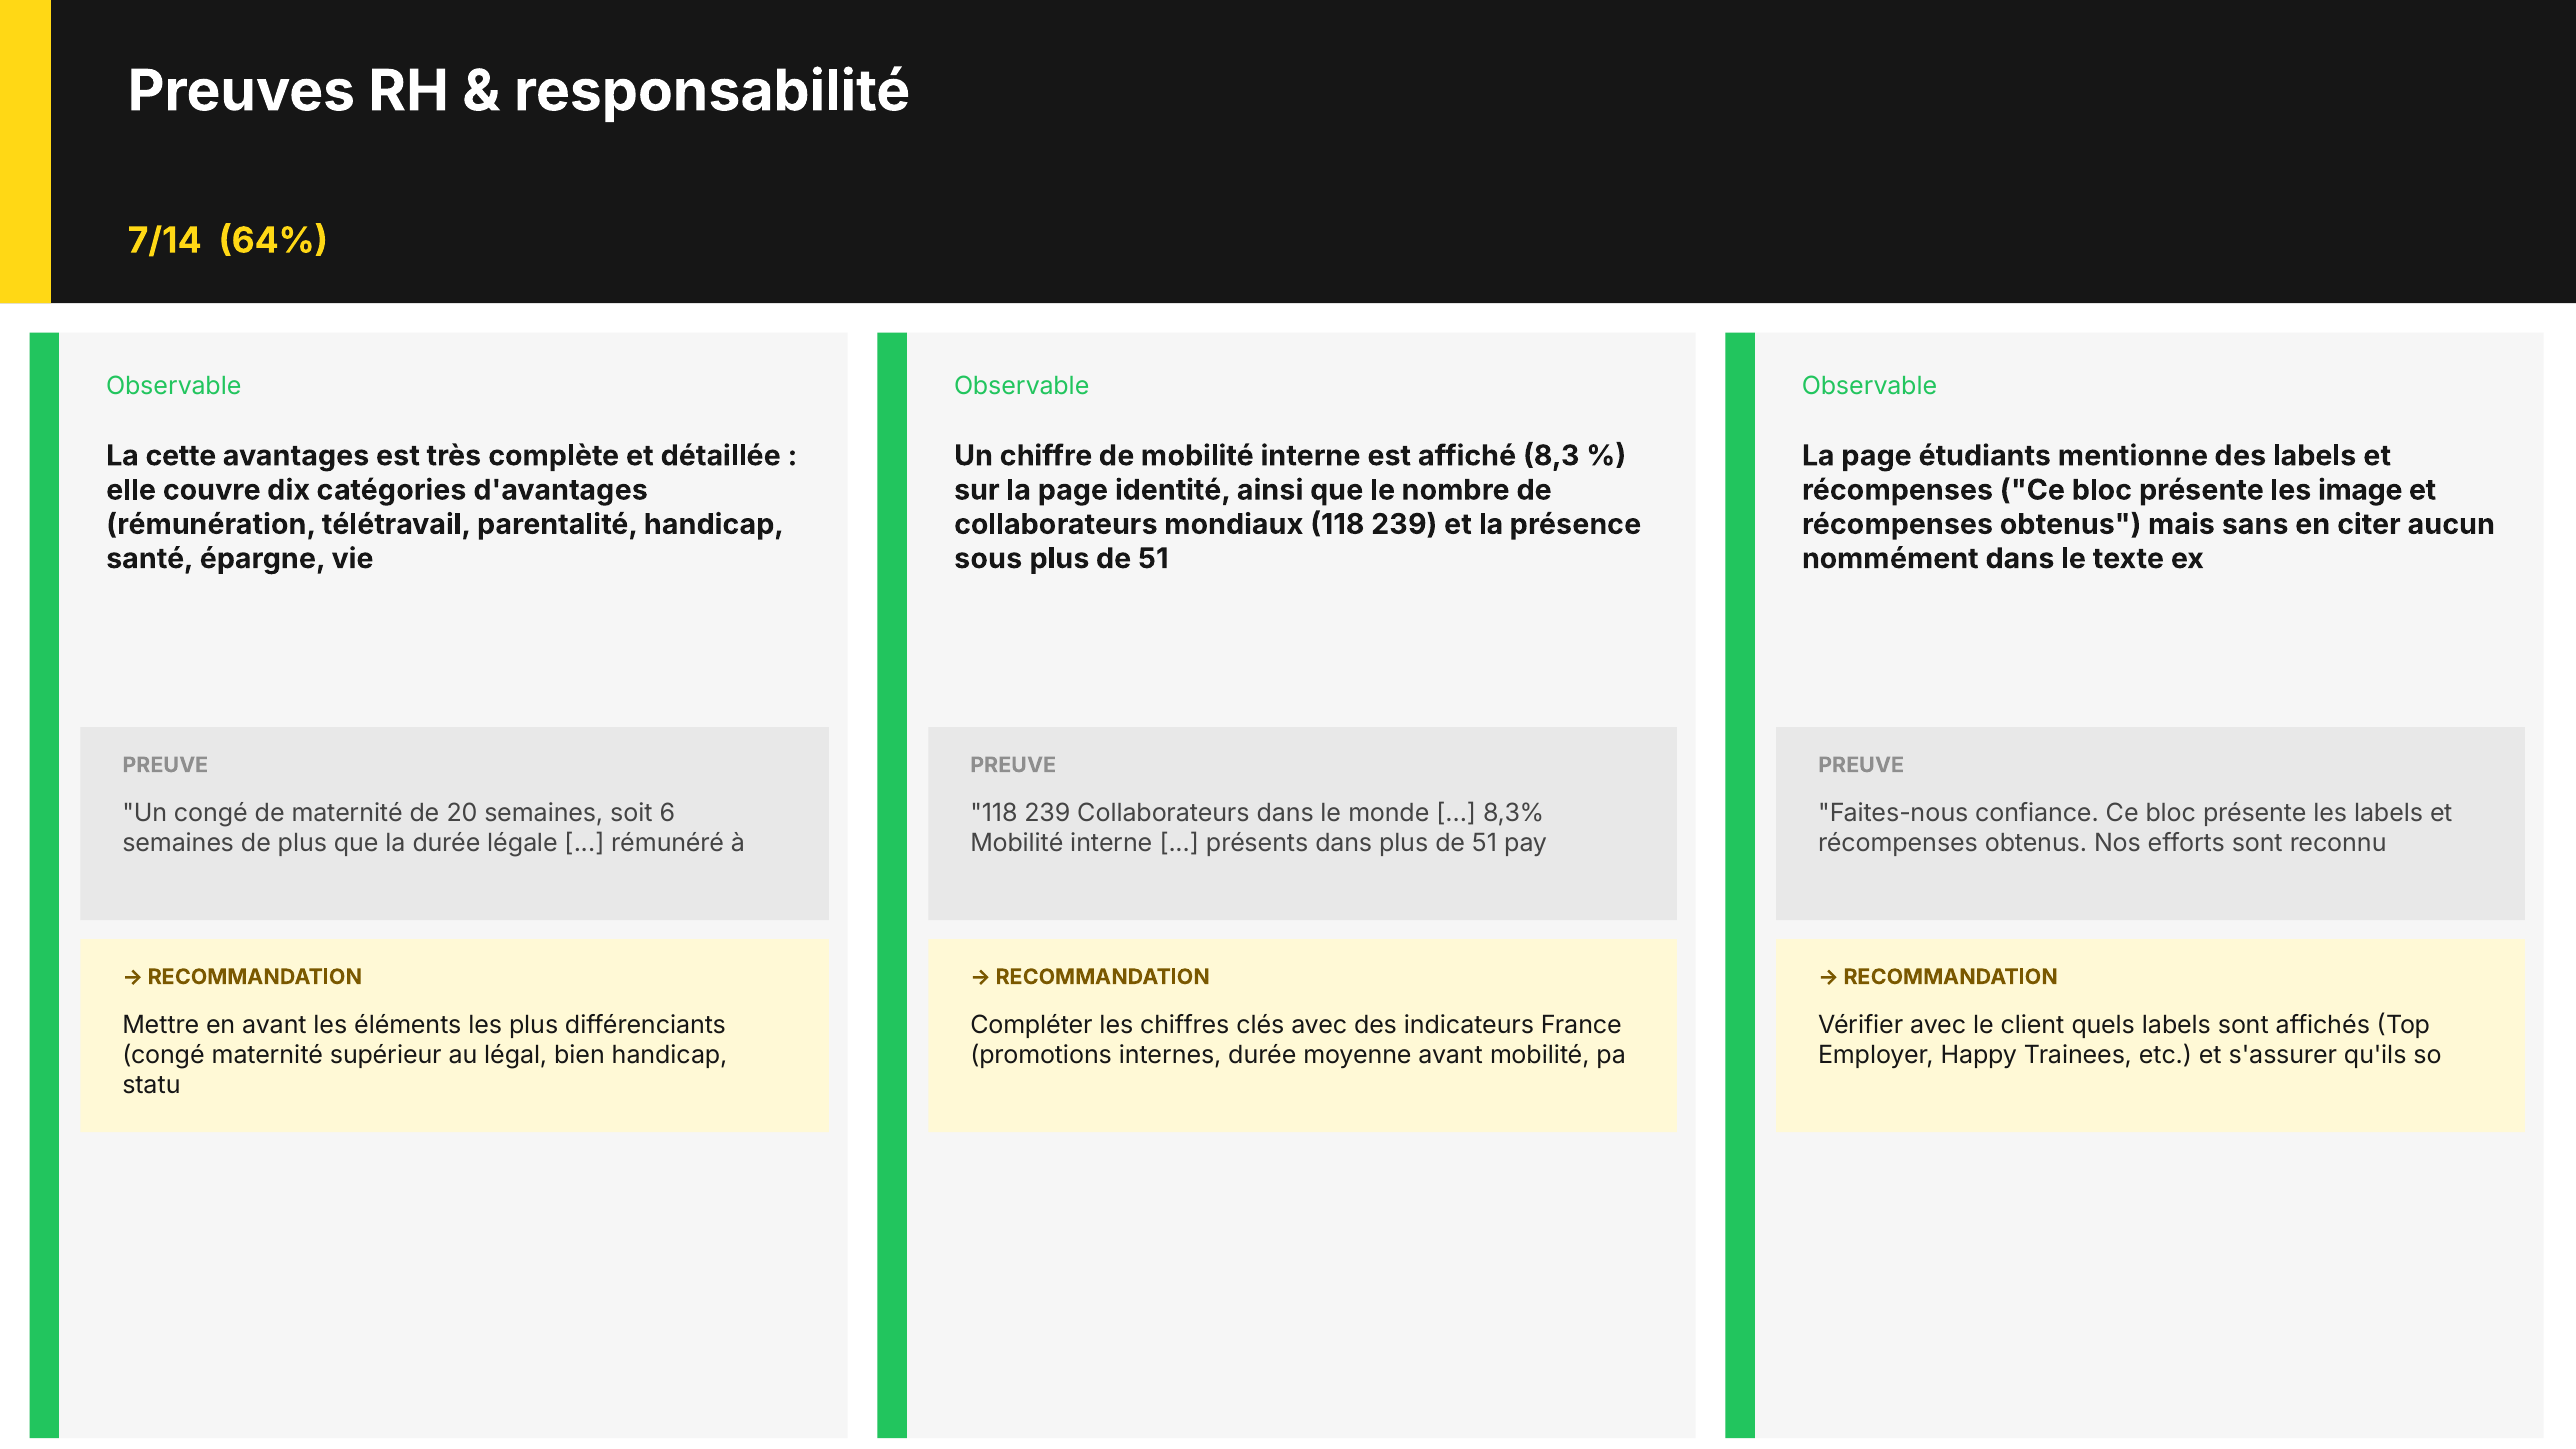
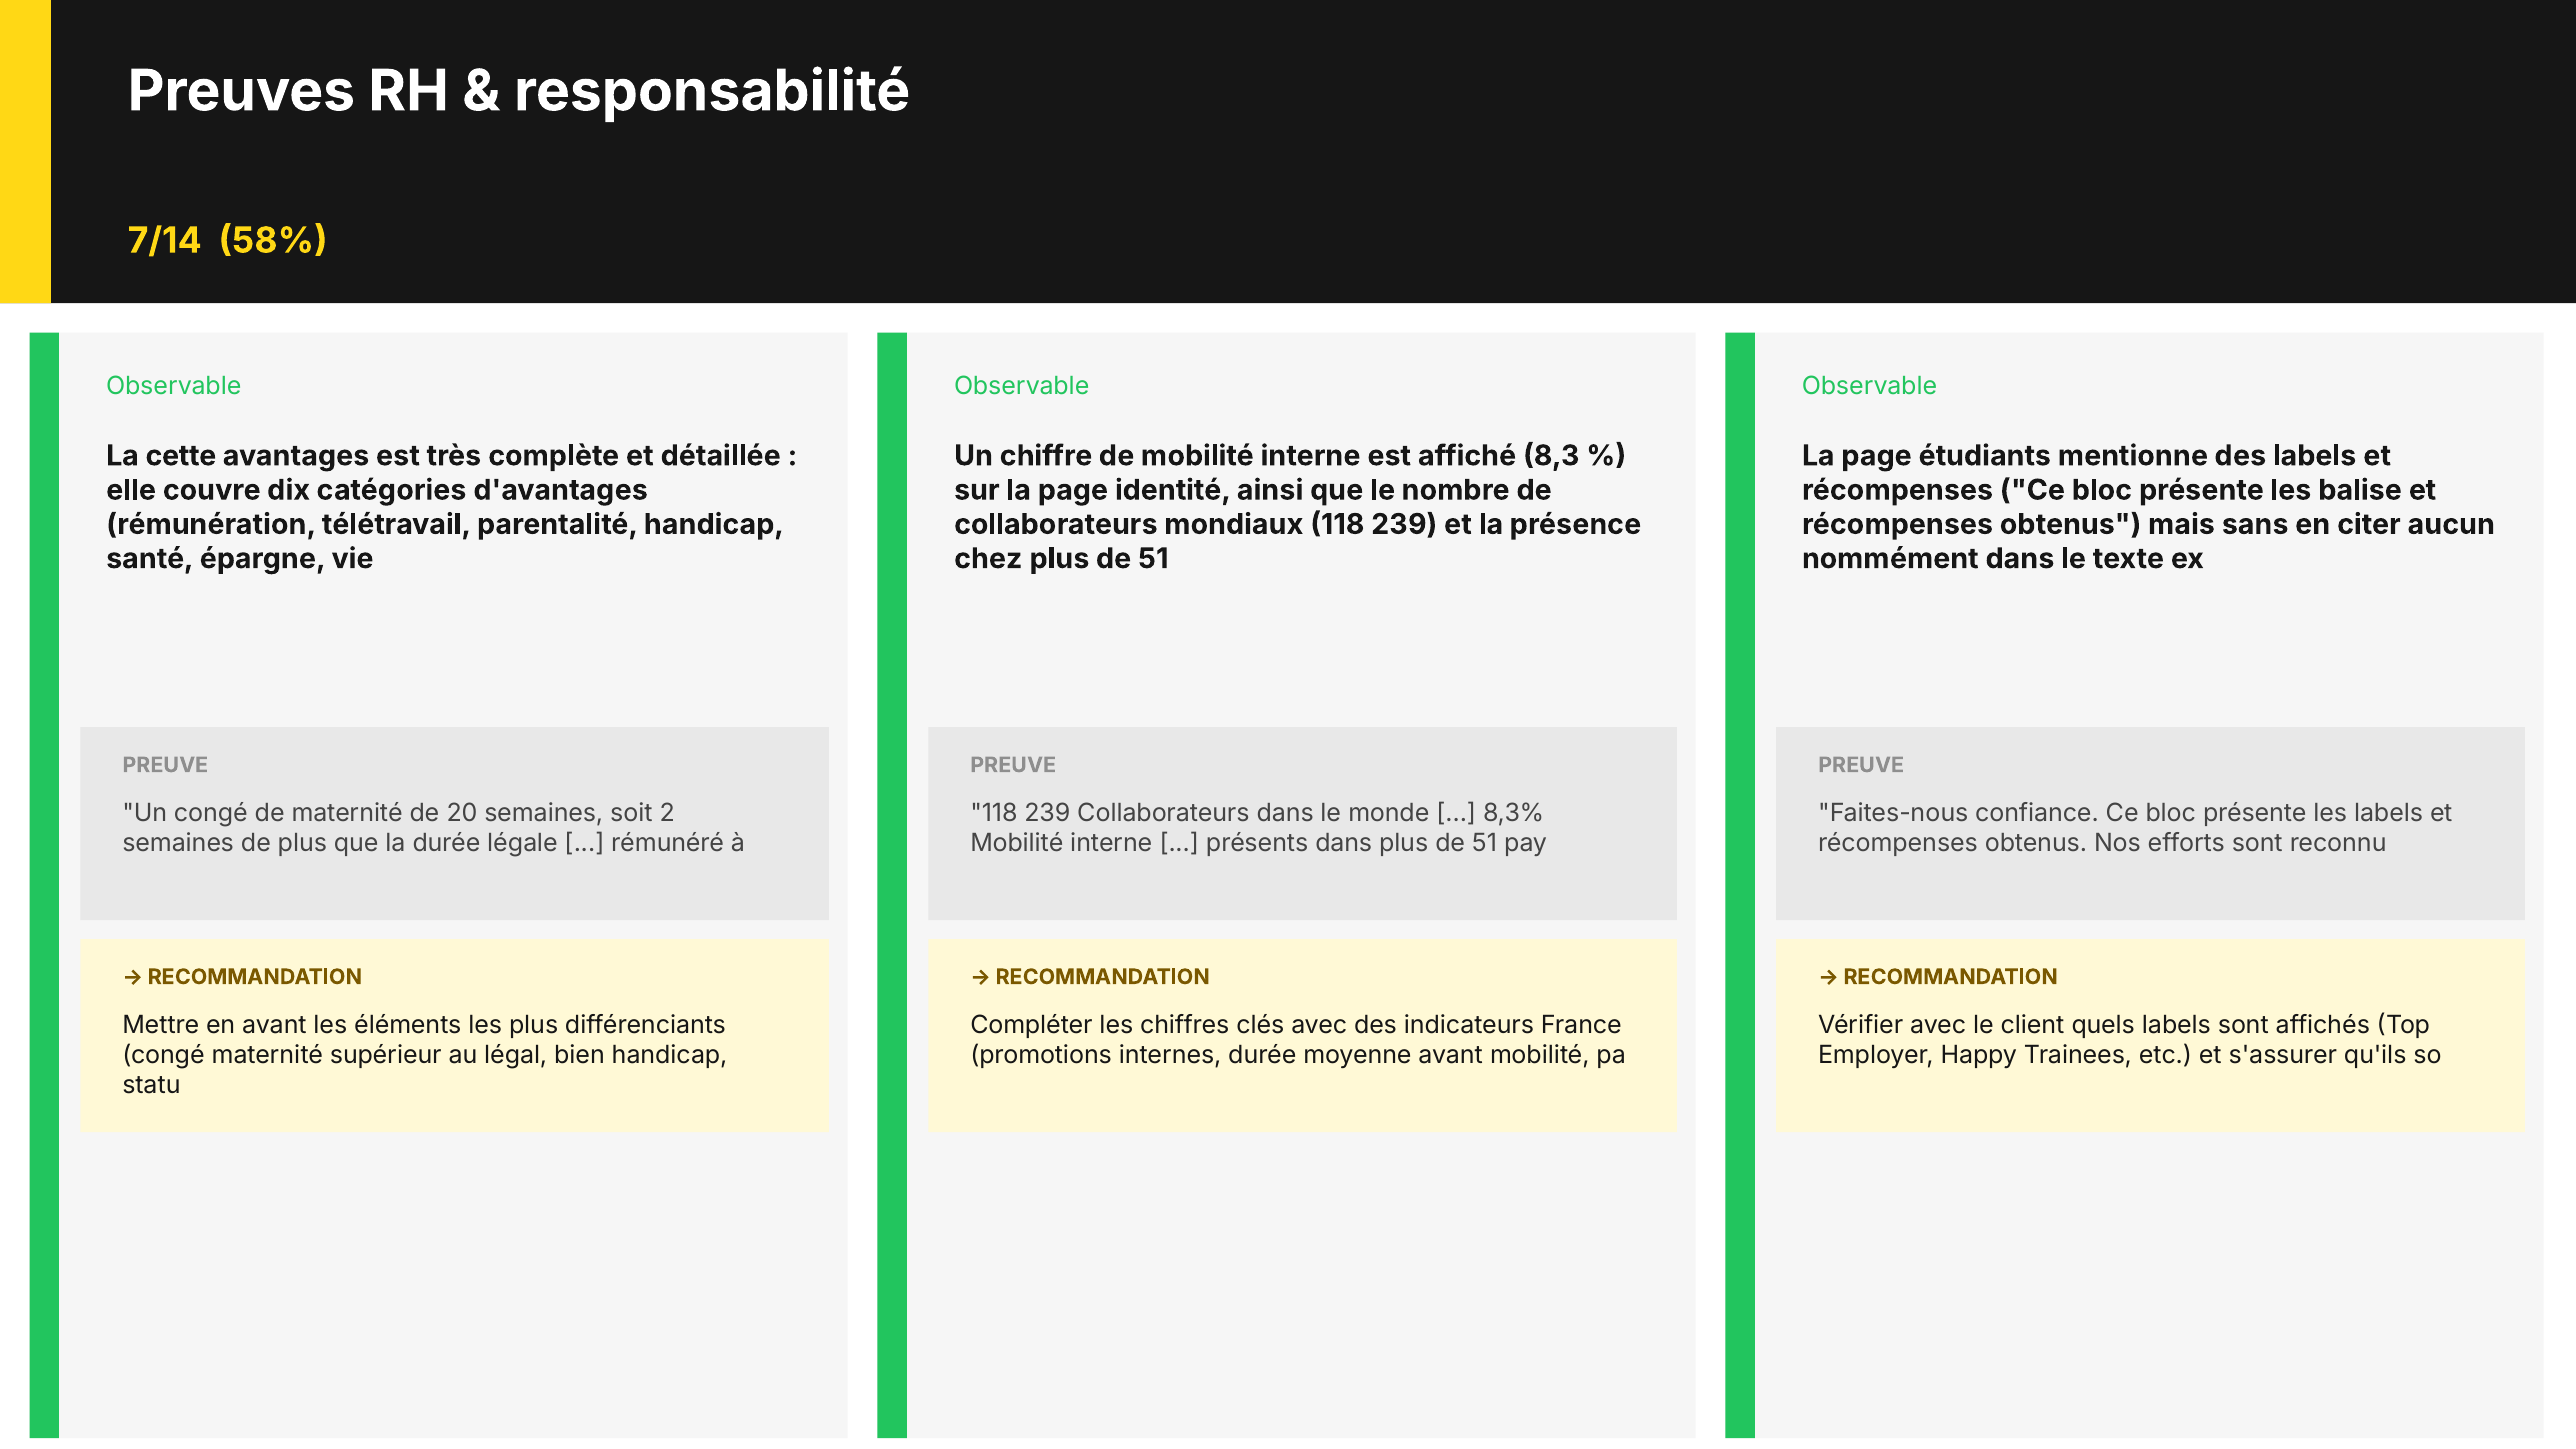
64%: 64% -> 58%
image: image -> balise
sous: sous -> chez
6: 6 -> 2
